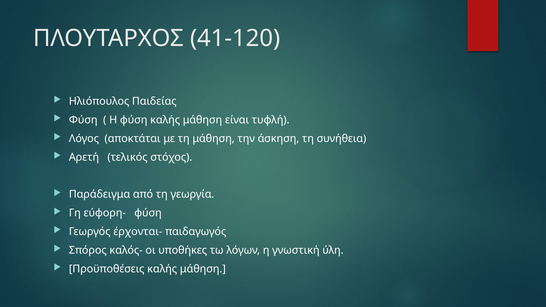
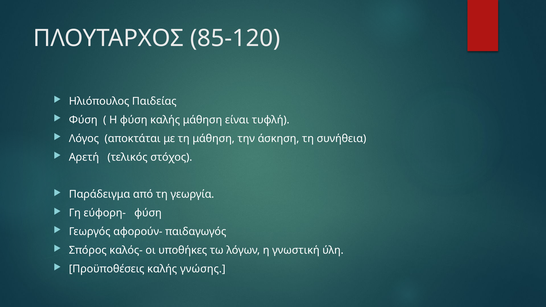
41-120: 41-120 -> 85-120
έρχονται-: έρχονται- -> αφορούν-
Προϋποθέσεις καλής μάθηση: μάθηση -> γνώσης
